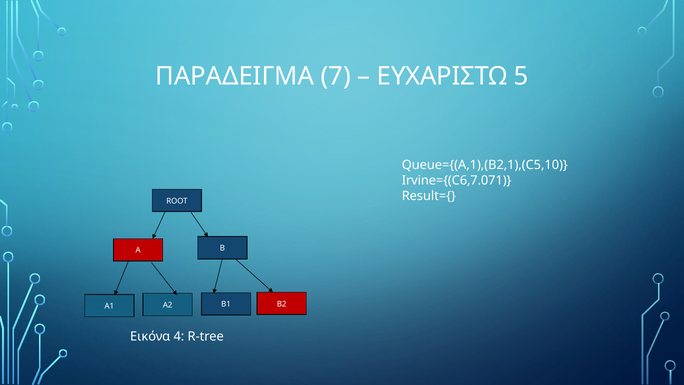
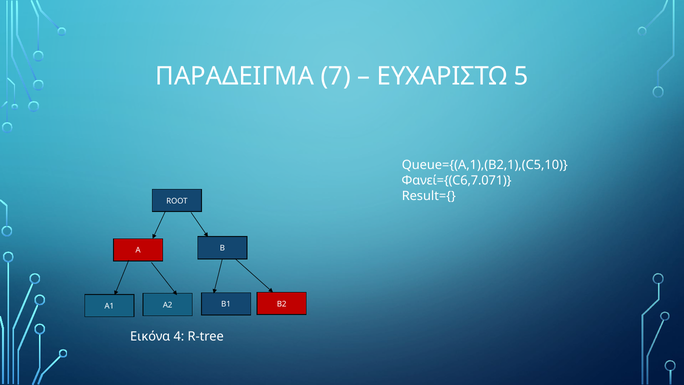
Irvine={(C6,7.071: Irvine={(C6,7.071 -> Φανεί={(C6,7.071
